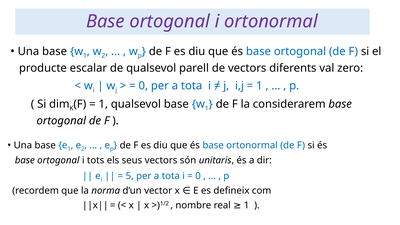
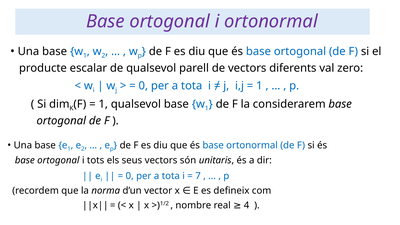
5 at (130, 176): 5 -> 0
0 at (198, 176): 0 -> 7
real 1: 1 -> 4
